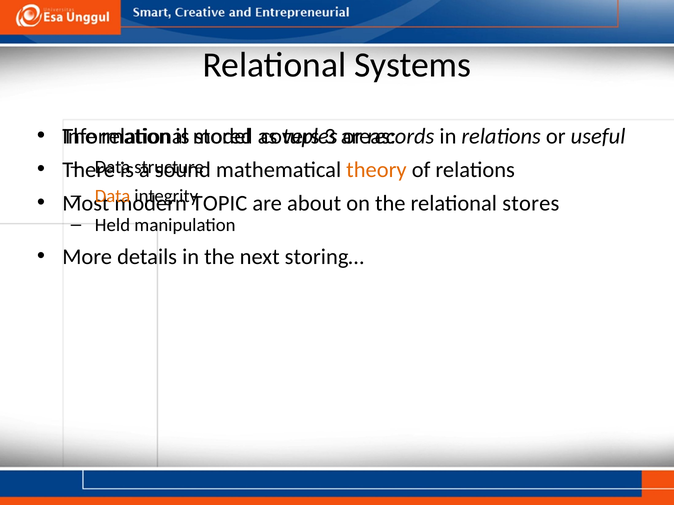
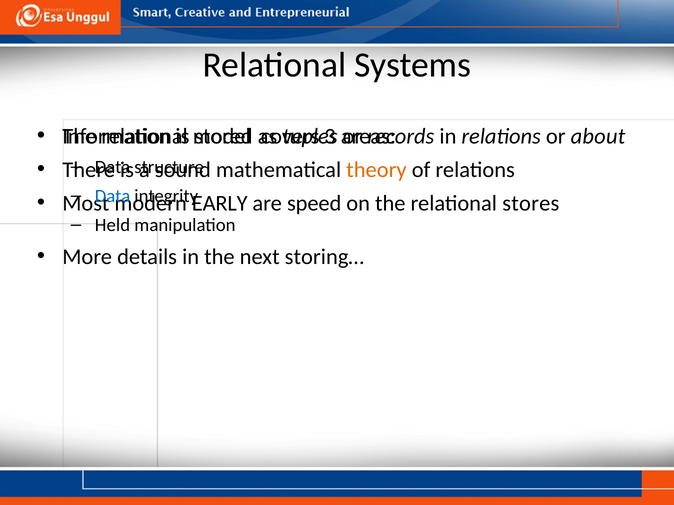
useful: useful -> about
Data at (113, 196) colour: orange -> blue
TOPIC: TOPIC -> EARLY
about: about -> speed
